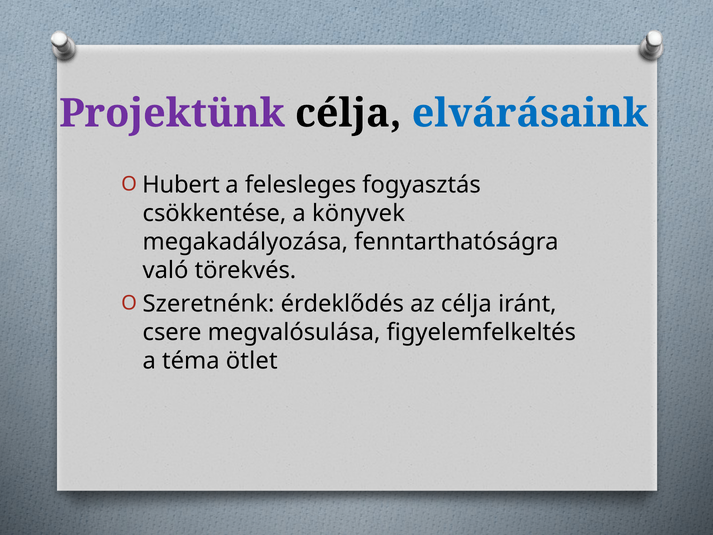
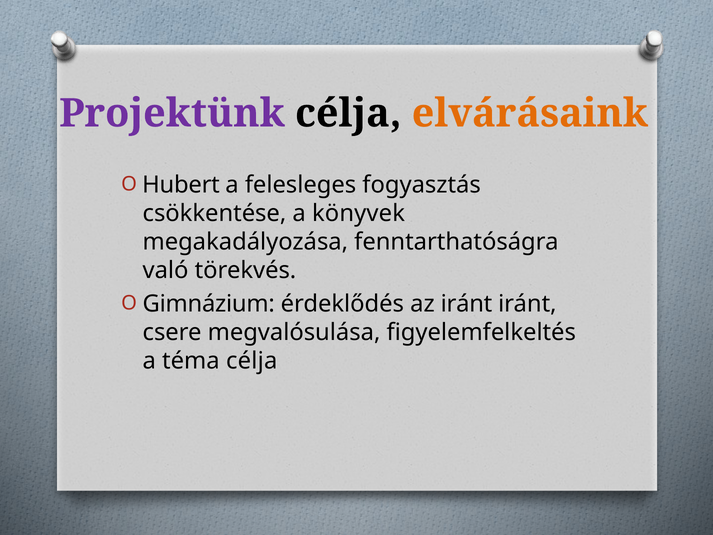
elvárásaink colour: blue -> orange
Szeretnénk: Szeretnénk -> Gimnázium
az célja: célja -> iránt
téma ötlet: ötlet -> célja
